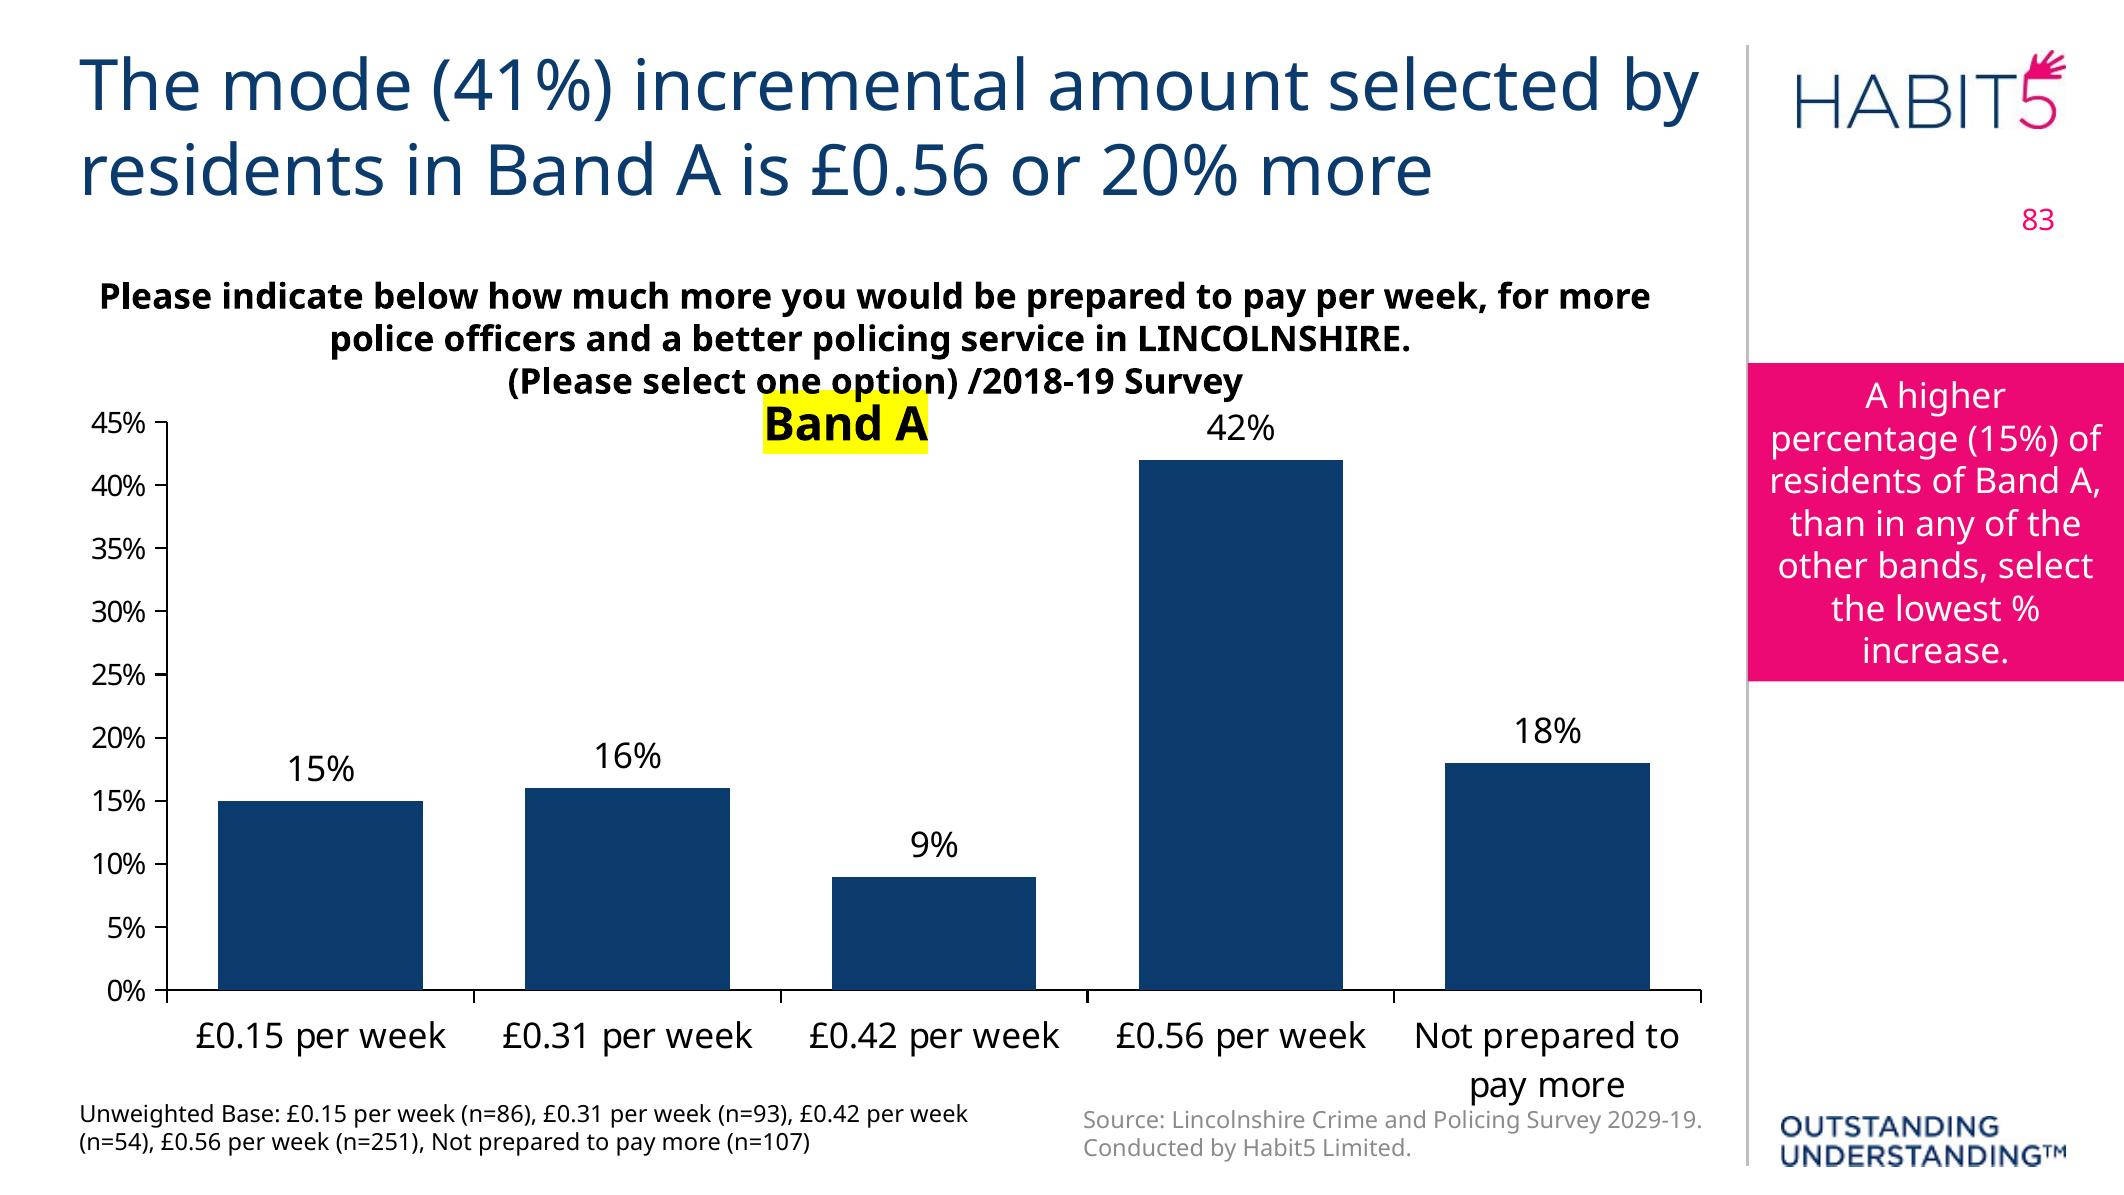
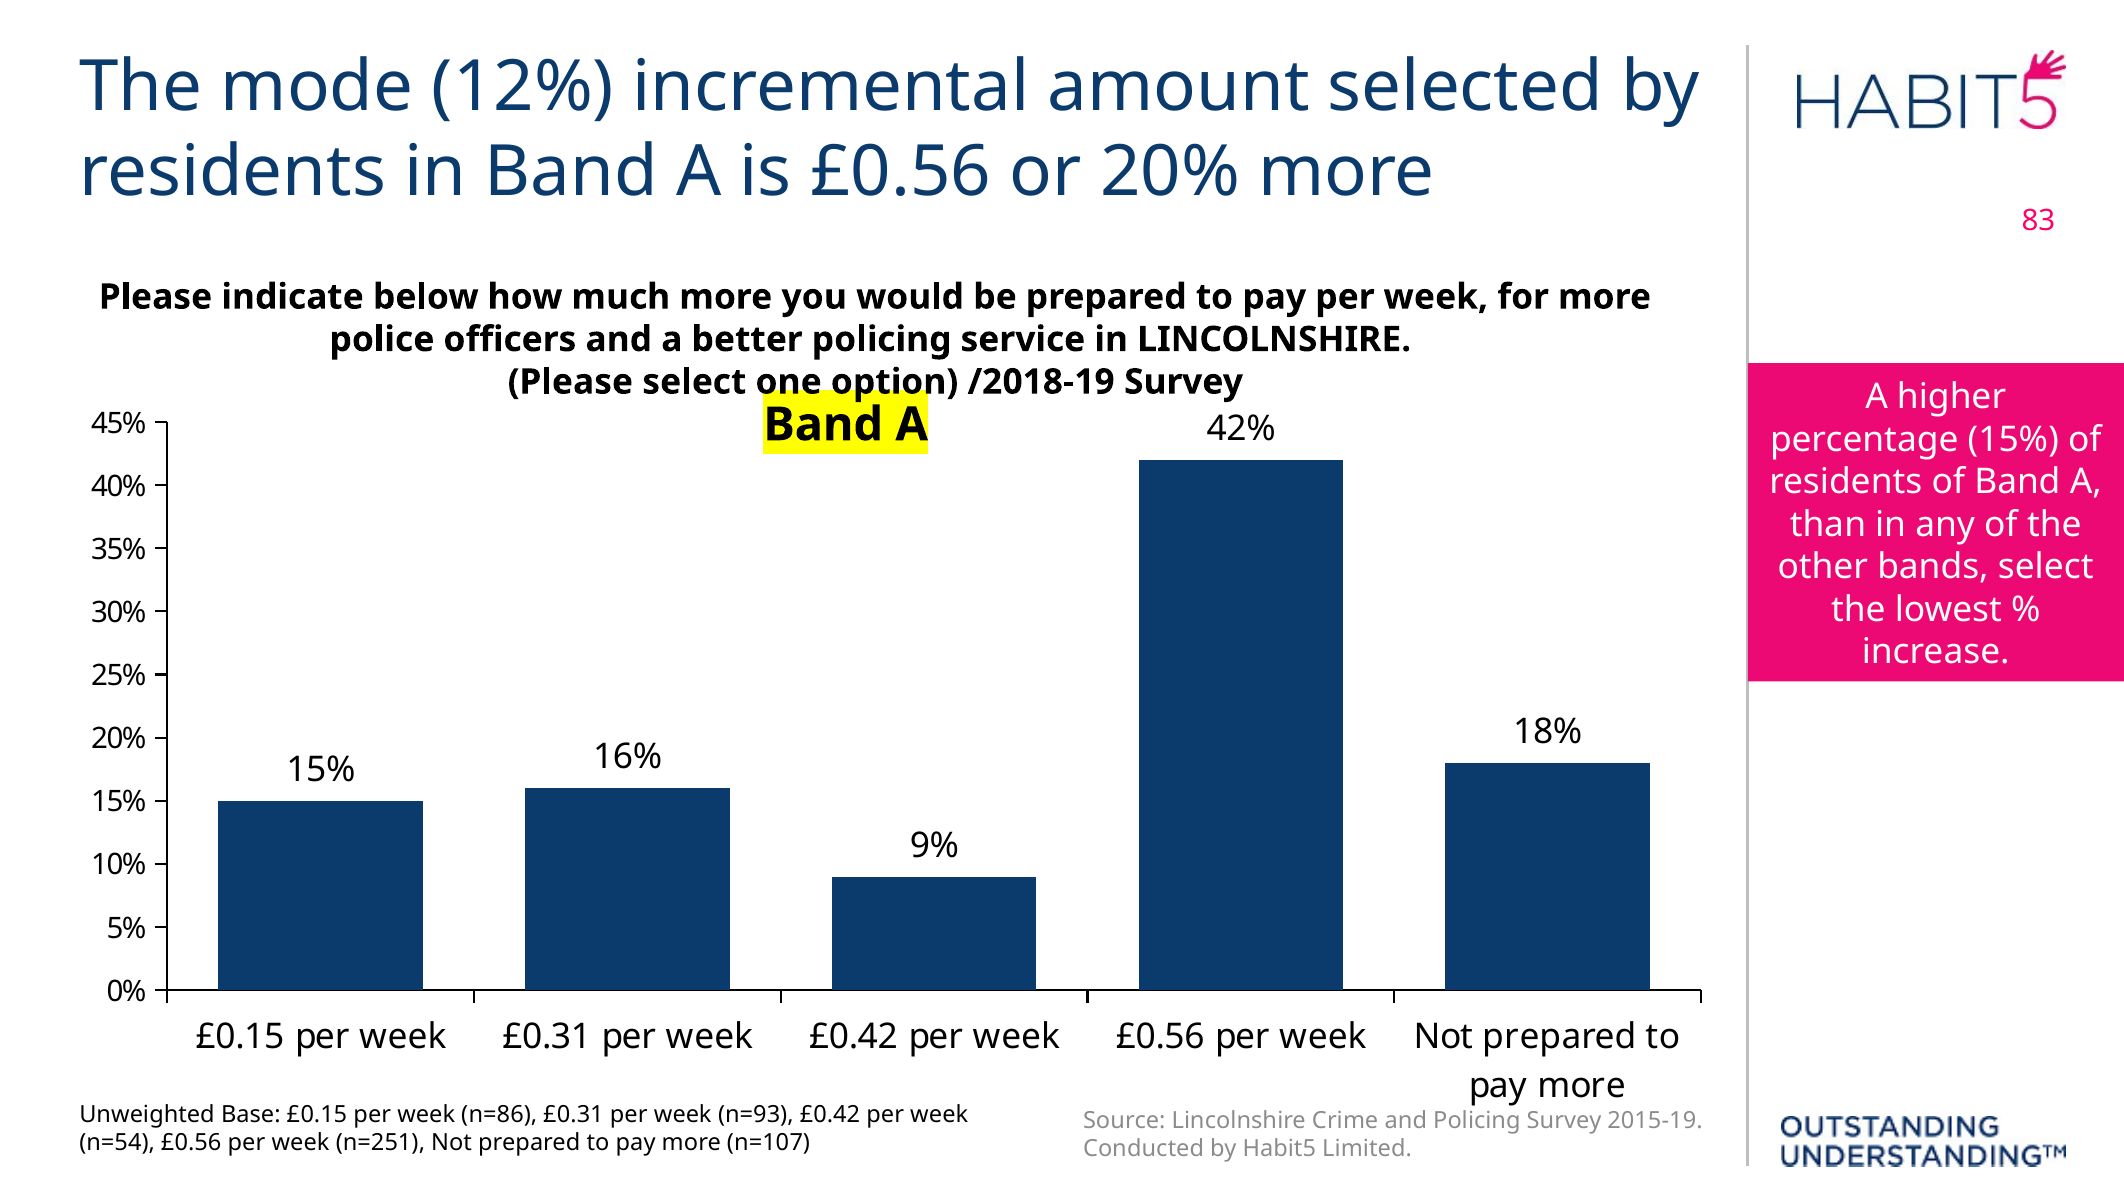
41%: 41% -> 12%
2029-19: 2029-19 -> 2015-19
